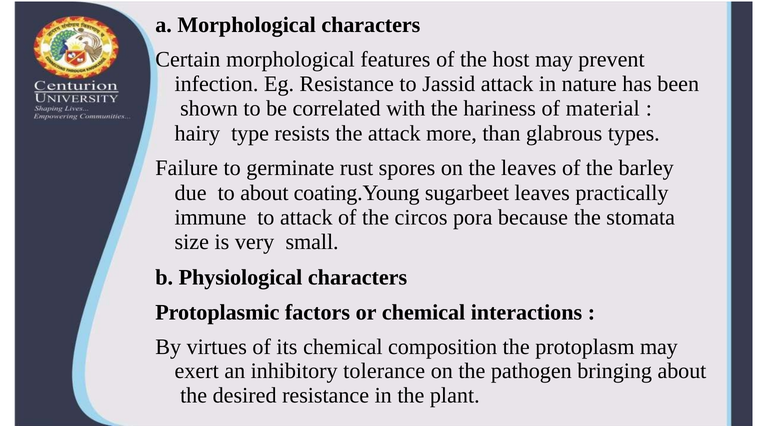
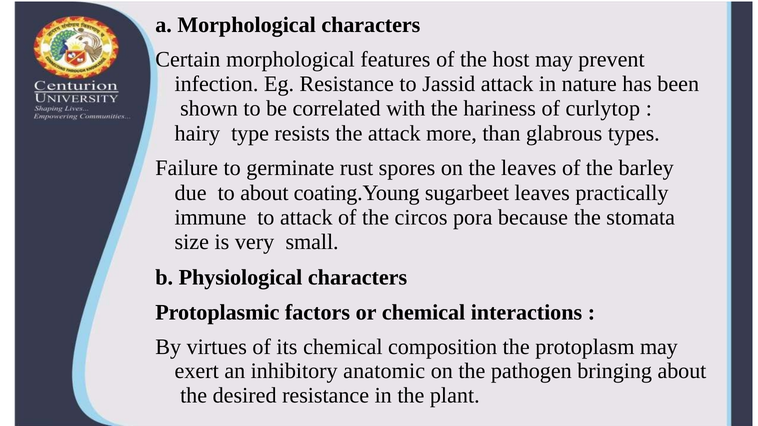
material: material -> curlytop
tolerance: tolerance -> anatomic
